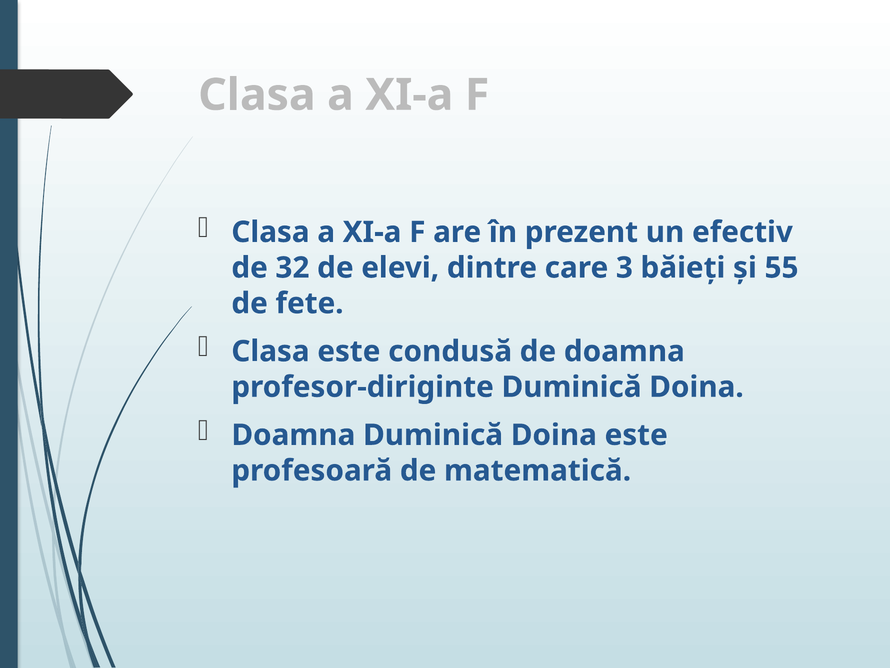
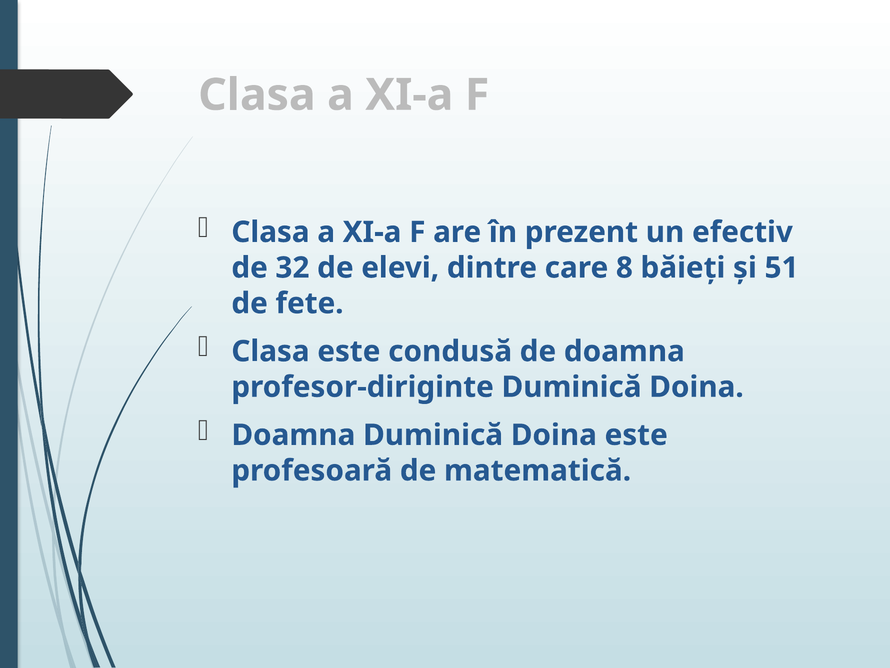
3: 3 -> 8
55: 55 -> 51
